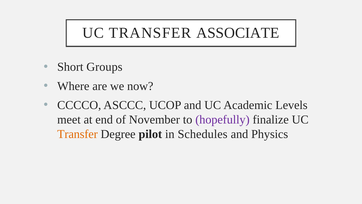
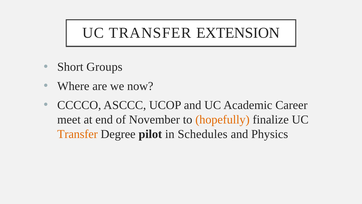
ASSOCIATE: ASSOCIATE -> EXTENSION
Levels: Levels -> Career
hopefully colour: purple -> orange
